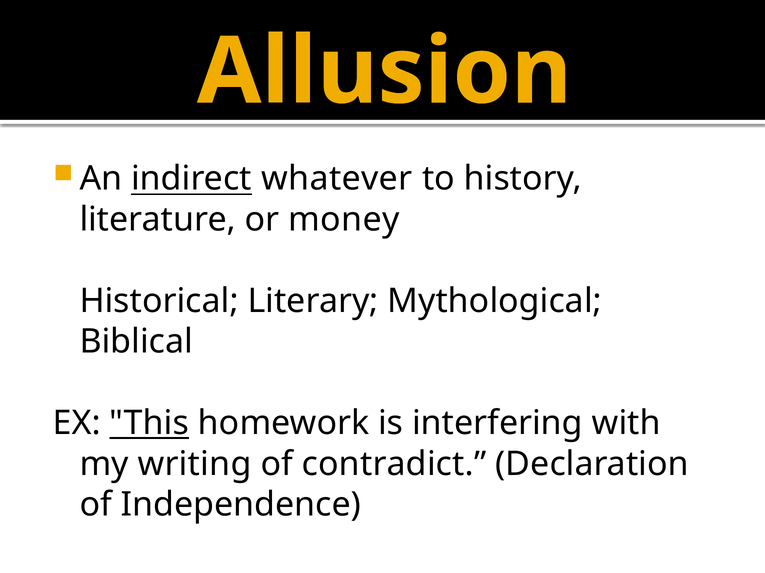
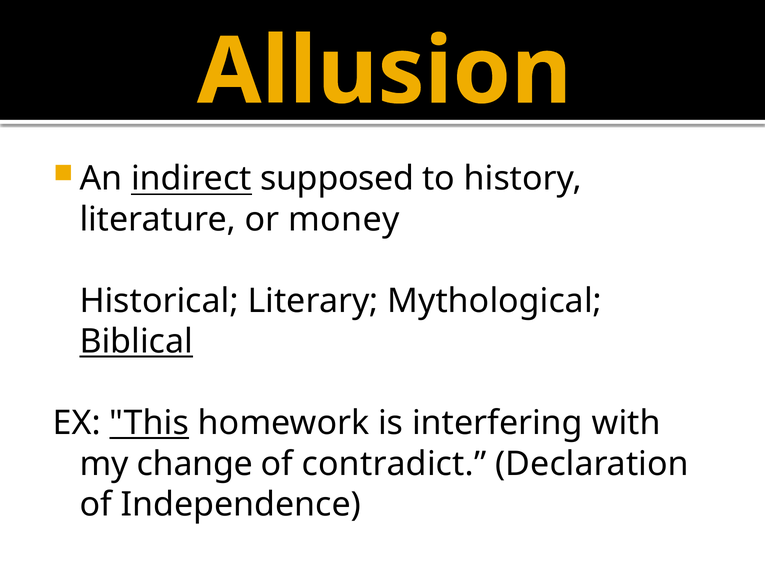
whatever: whatever -> supposed
Biblical underline: none -> present
writing: writing -> change
